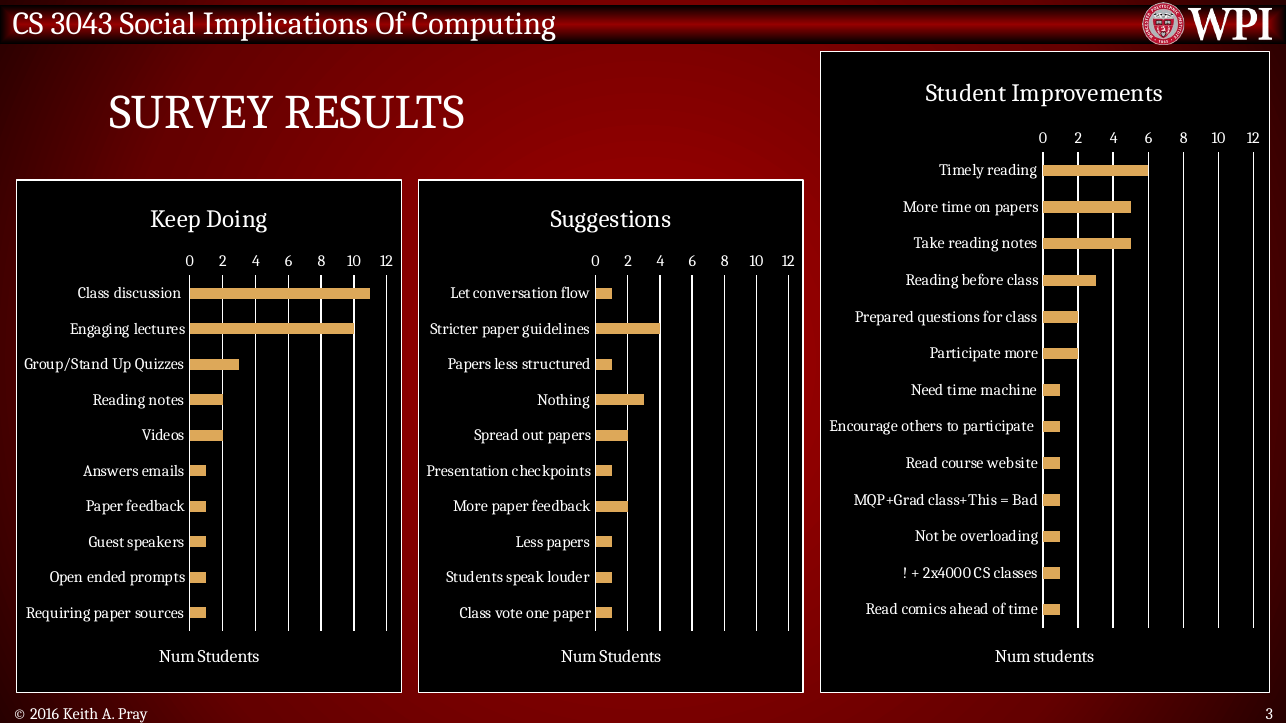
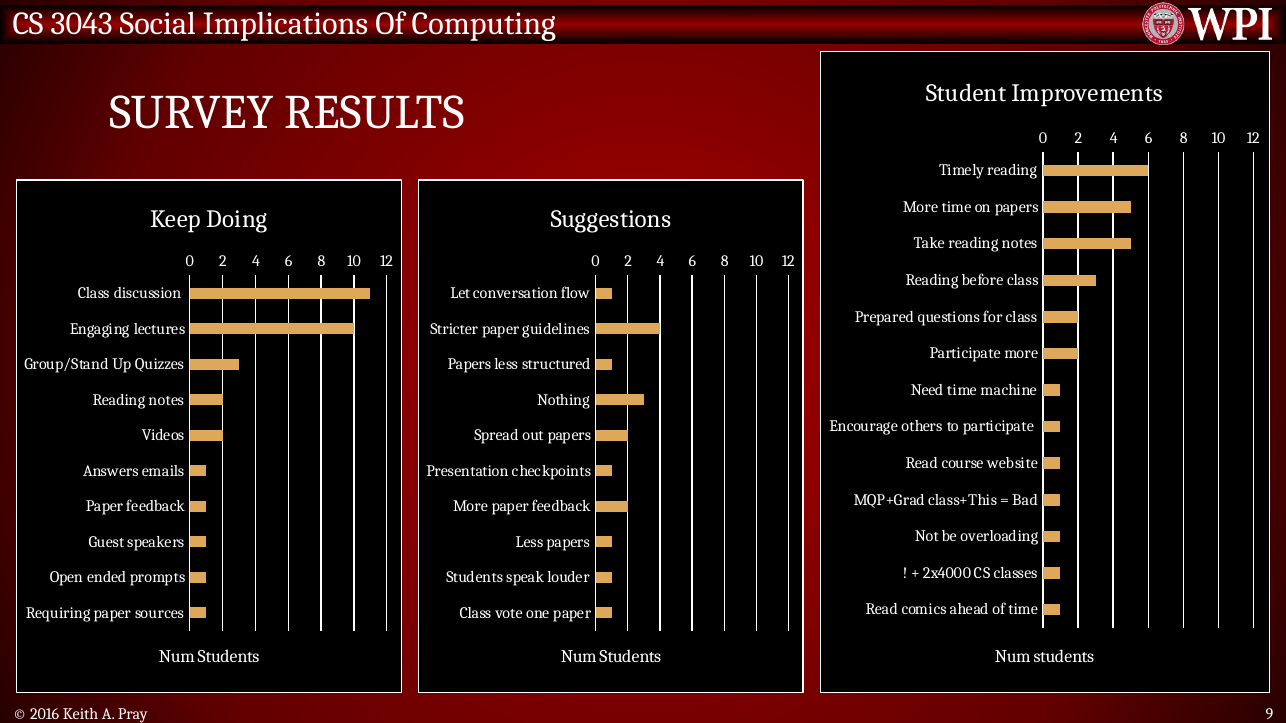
3: 3 -> 9
